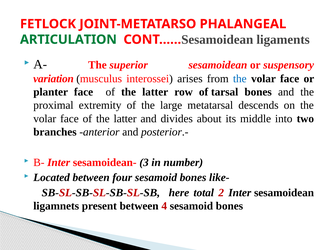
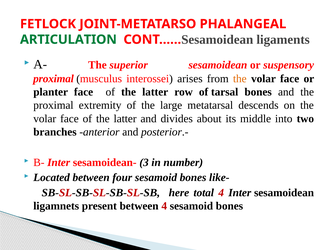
variation at (53, 79): variation -> proximal
the at (240, 79) colour: blue -> orange
total 2: 2 -> 4
